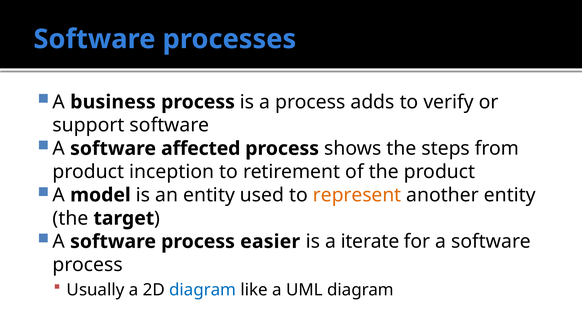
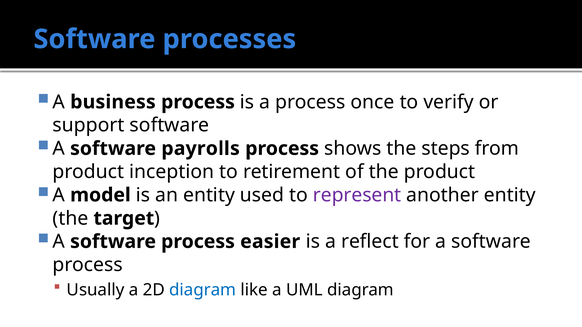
adds: adds -> once
affected: affected -> payrolls
represent colour: orange -> purple
iterate: iterate -> reflect
